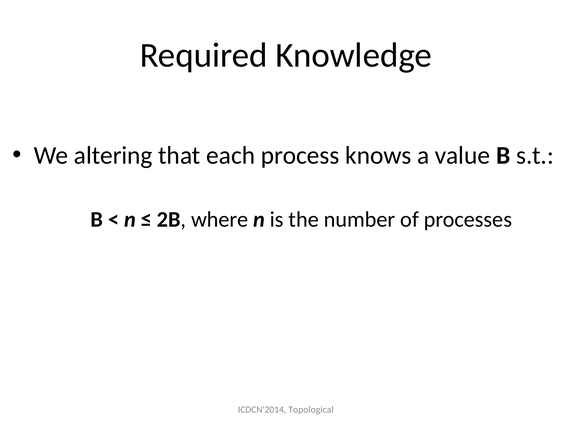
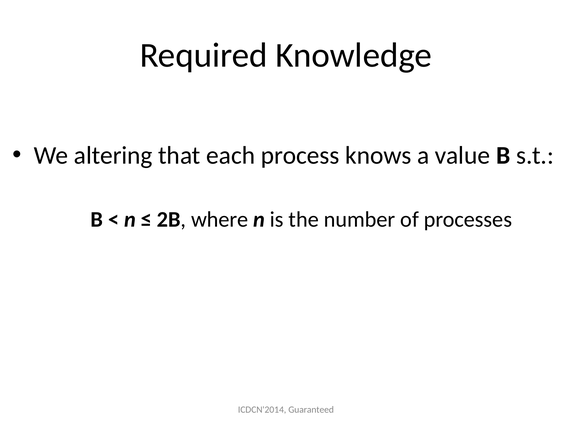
Topological: Topological -> Guaranteed
